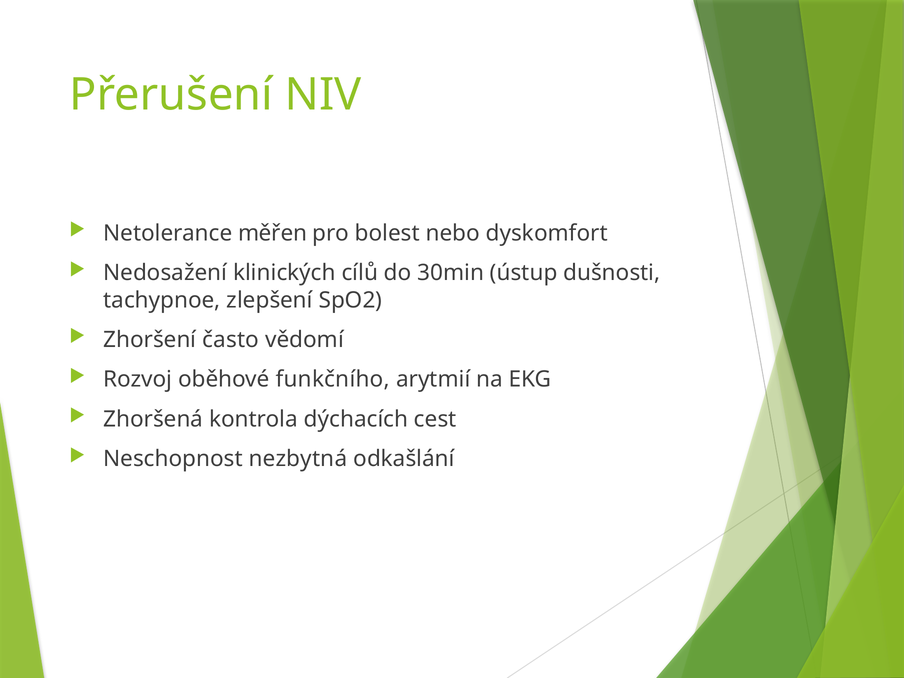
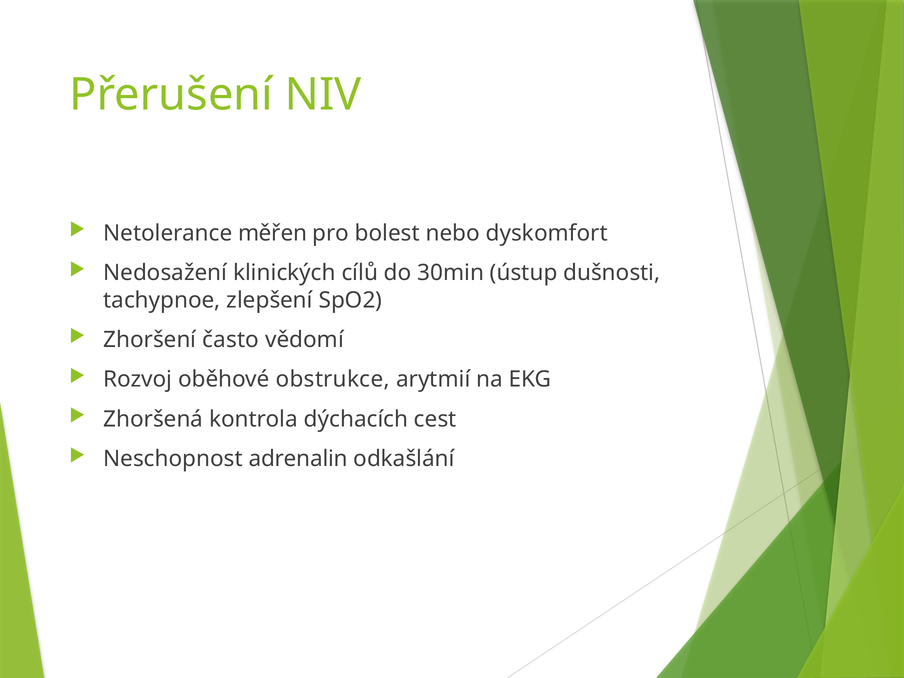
funkčního: funkčního -> obstrukce
nezbytná: nezbytná -> adrenalin
